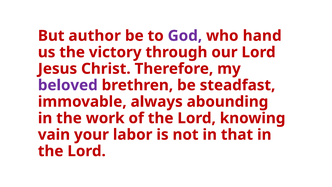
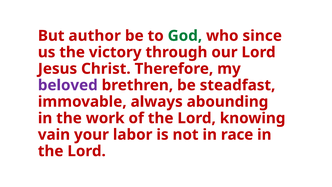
God colour: purple -> green
hand: hand -> since
that: that -> race
